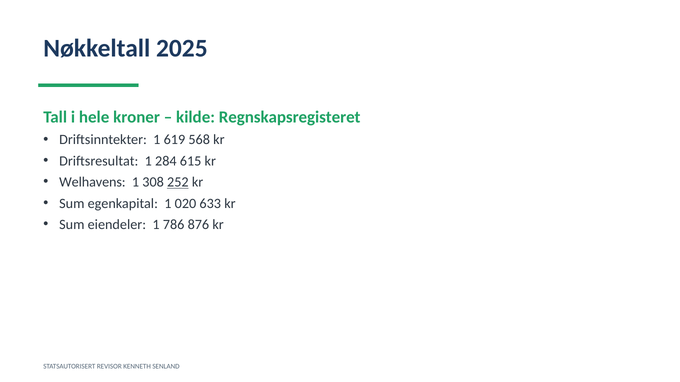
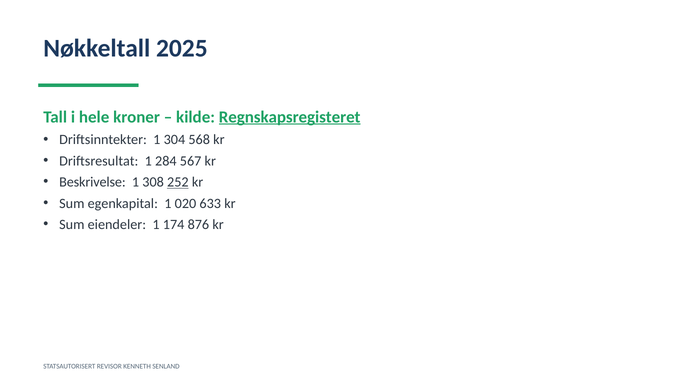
Regnskapsregisteret underline: none -> present
619: 619 -> 304
615: 615 -> 567
Welhavens: Welhavens -> Beskrivelse
786: 786 -> 174
